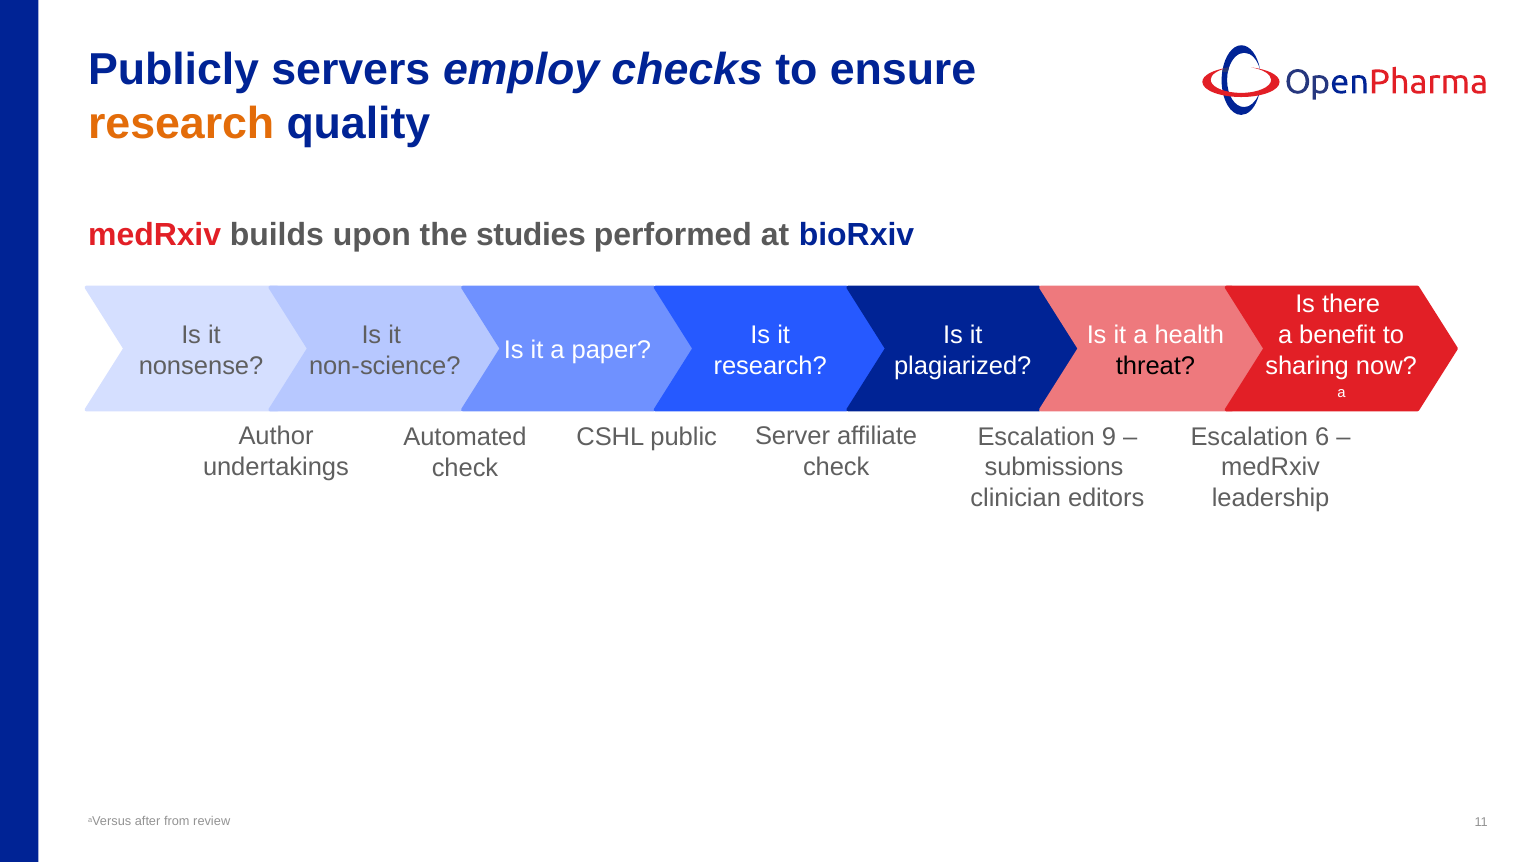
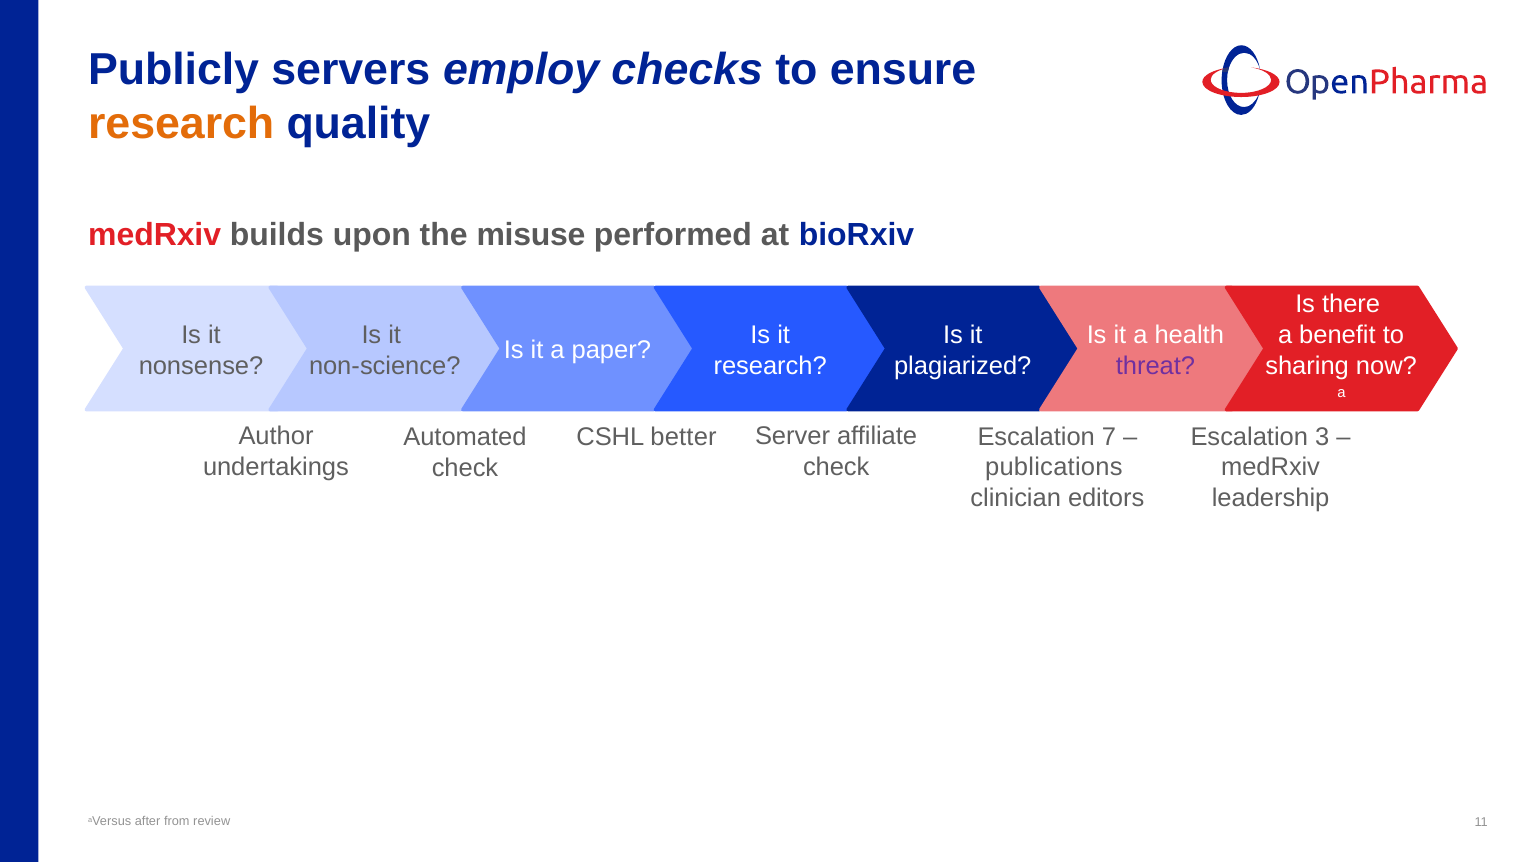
studies: studies -> misuse
threat colour: black -> purple
public: public -> better
9: 9 -> 7
6: 6 -> 3
submissions: submissions -> publications
